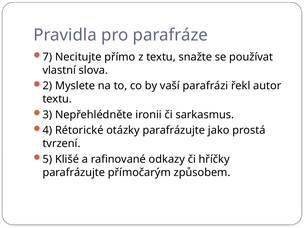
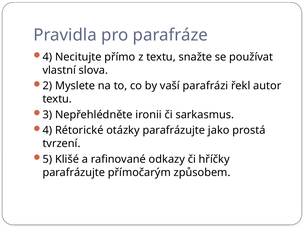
7 at (47, 57): 7 -> 4
